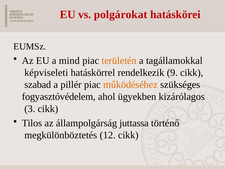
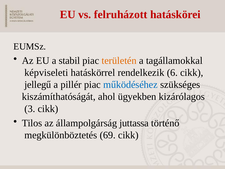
polgárokat: polgárokat -> felruházott
mind: mind -> stabil
9: 9 -> 6
szabad: szabad -> jellegű
működéséhez colour: orange -> blue
fogyasztóvédelem: fogyasztóvédelem -> kiszámíthatóságát
12: 12 -> 69
